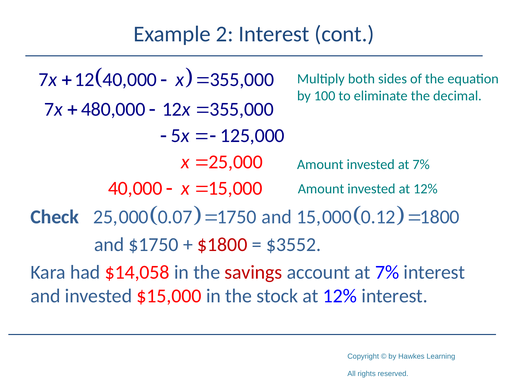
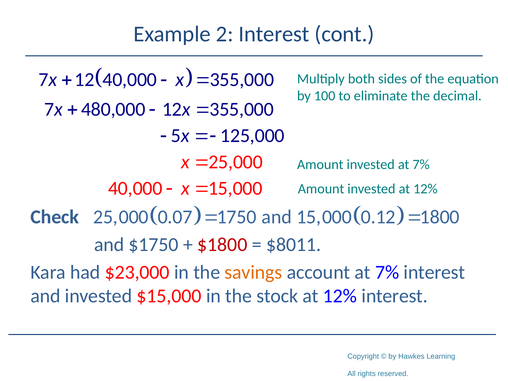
$3552: $3552 -> $8011
$14,058: $14,058 -> $23,000
savings colour: red -> orange
